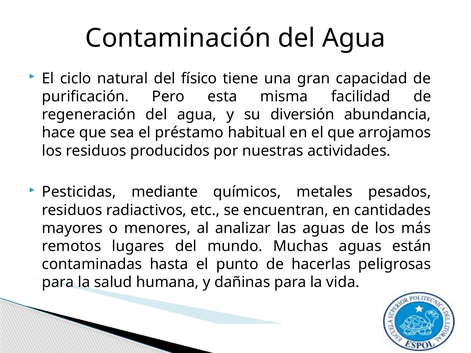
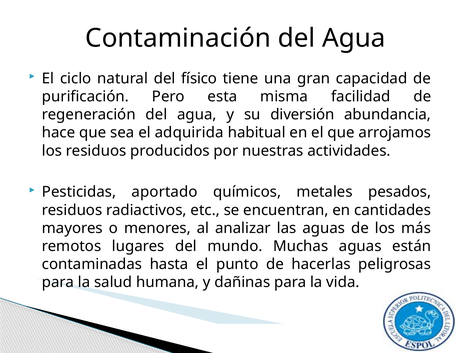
préstamo: préstamo -> adquirida
mediante: mediante -> aportado
